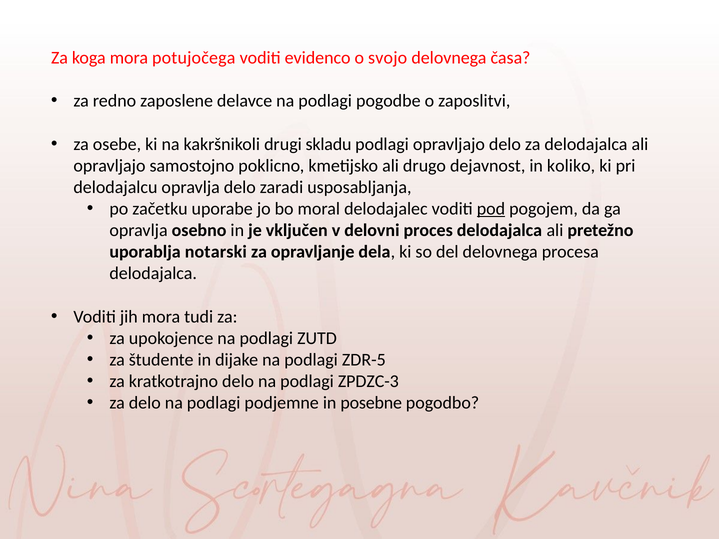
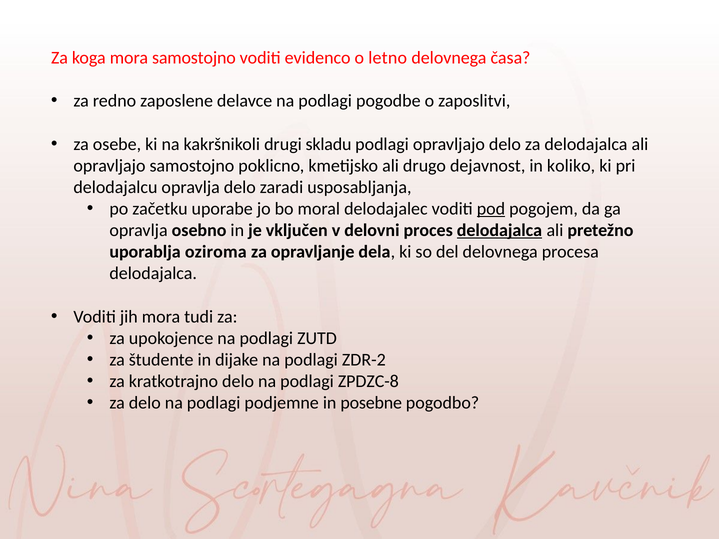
mora potujočega: potujočega -> samostojno
svojo: svojo -> letno
delodajalca at (499, 230) underline: none -> present
notarski: notarski -> oziroma
ZDR-5: ZDR-5 -> ZDR-2
ZPDZC-3: ZPDZC-3 -> ZPDZC-8
